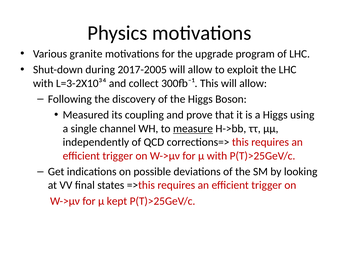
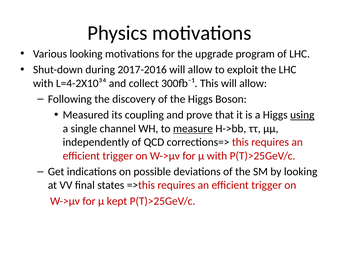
Various granite: granite -> looking
2017-2005: 2017-2005 -> 2017-2016
L=3-2X10³⁴: L=3-2X10³⁴ -> L=4-2X10³⁴
using underline: none -> present
